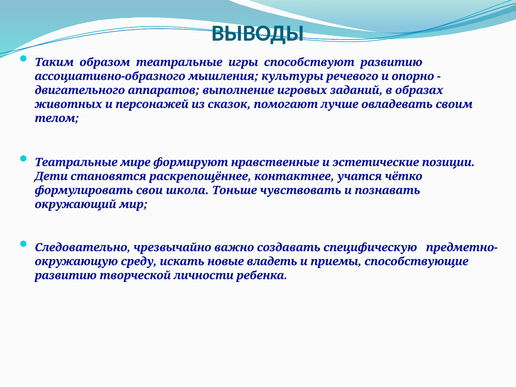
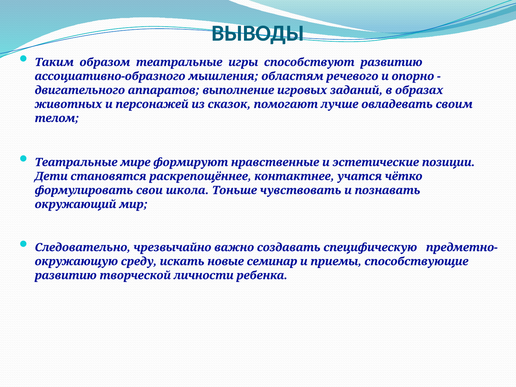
культуры: культуры -> областям
владеть: владеть -> семинар
